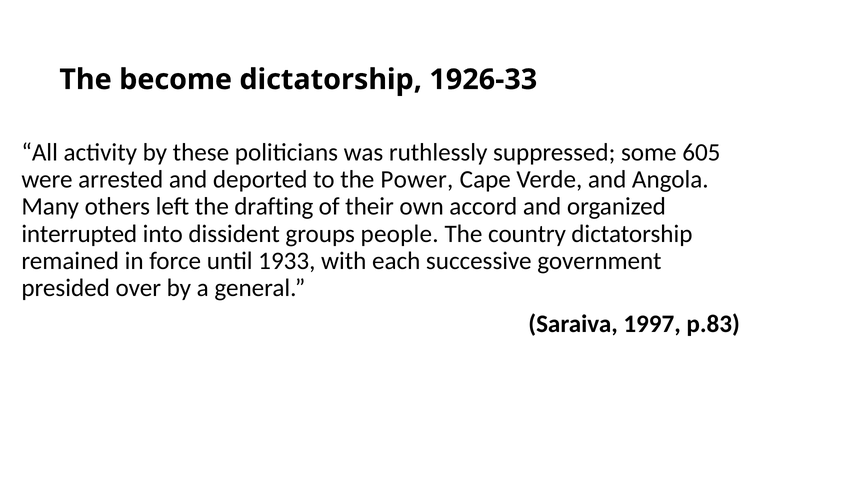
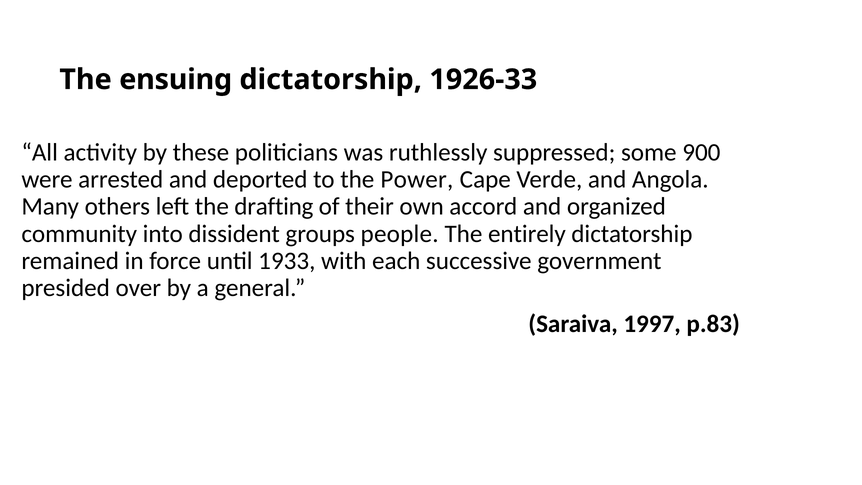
become: become -> ensuing
605: 605 -> 900
interrupted: interrupted -> community
country: country -> entirely
